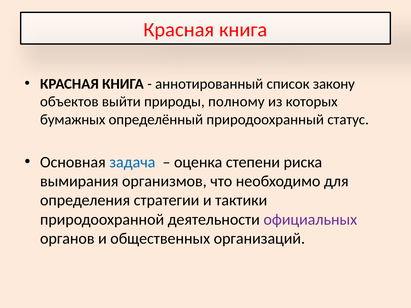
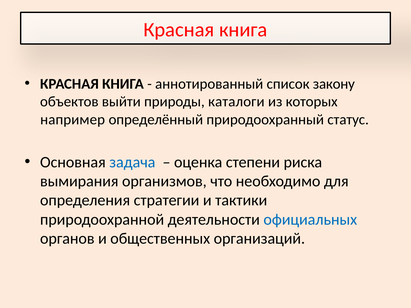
полному: полному -> каталоги
бумажных: бумажных -> например
официальных colour: purple -> blue
